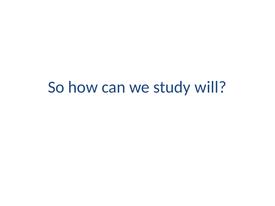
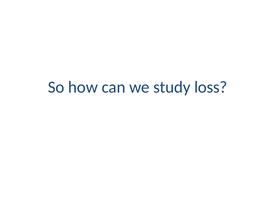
will: will -> loss
